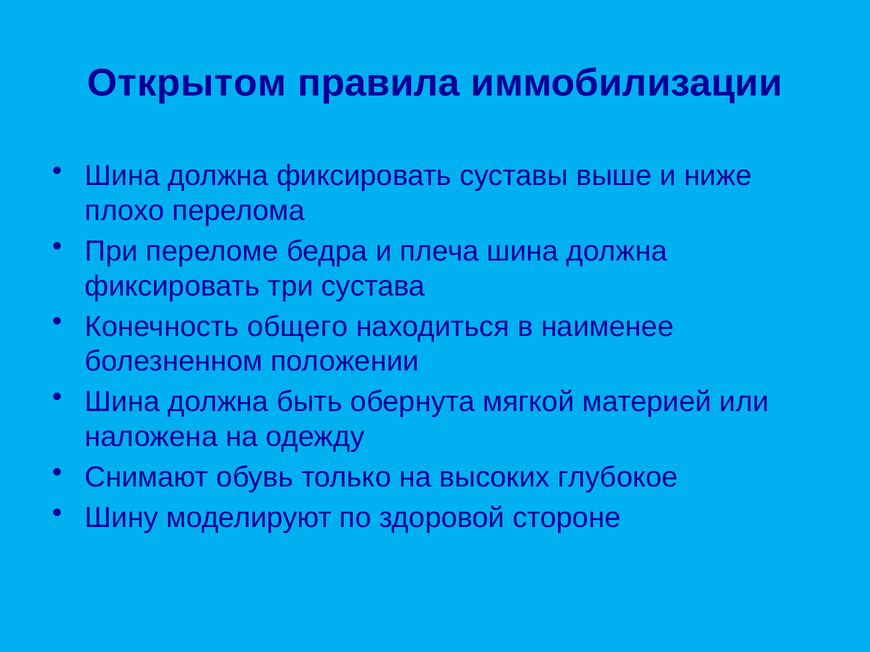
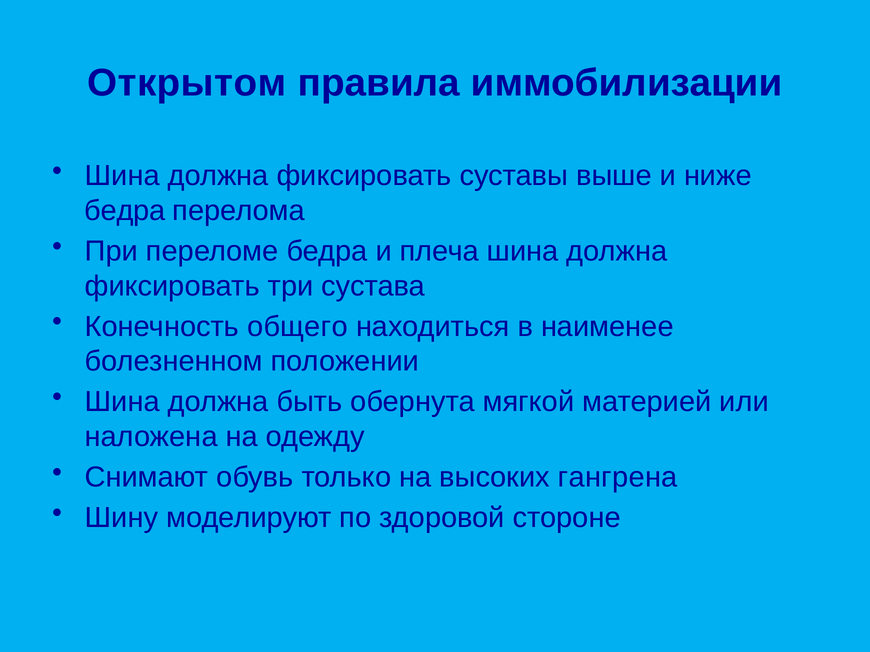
плохо at (125, 211): плохо -> бедра
глубокое: глубокое -> гангрена
